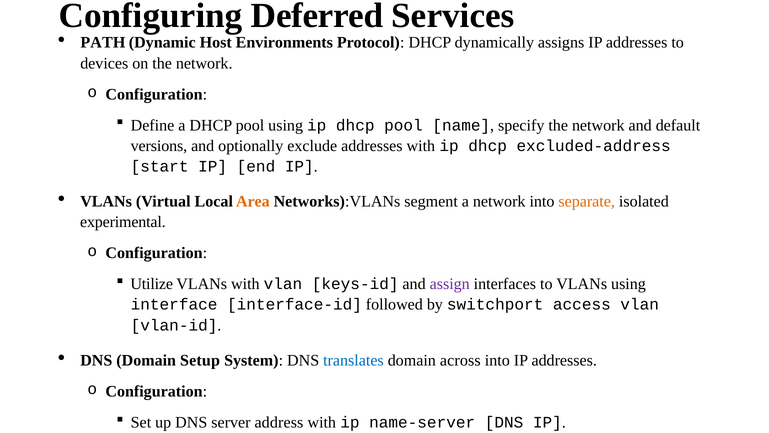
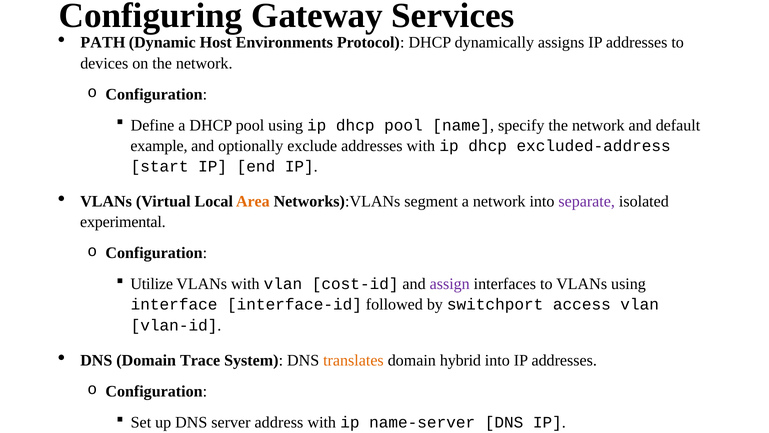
Deferred: Deferred -> Gateway
versions: versions -> example
separate colour: orange -> purple
keys-id: keys-id -> cost-id
Setup: Setup -> Trace
translates colour: blue -> orange
across: across -> hybrid
